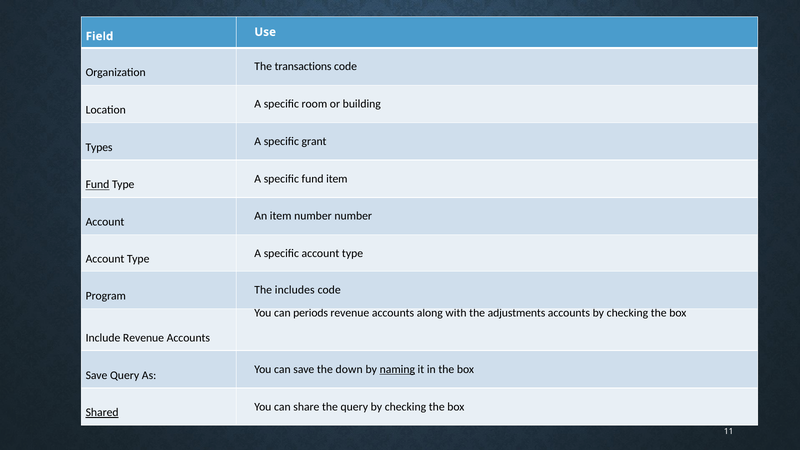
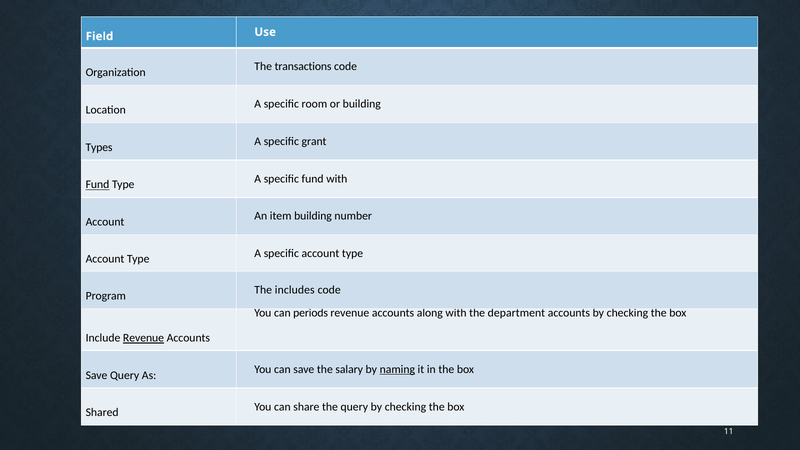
fund item: item -> with
item number: number -> building
adjustments: adjustments -> department
Revenue at (143, 338) underline: none -> present
down: down -> salary
Shared underline: present -> none
